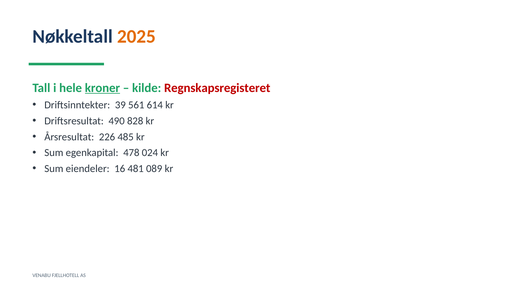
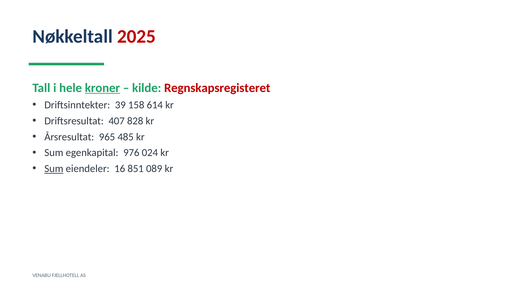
2025 colour: orange -> red
561: 561 -> 158
490: 490 -> 407
226: 226 -> 965
478: 478 -> 976
Sum at (54, 169) underline: none -> present
481: 481 -> 851
